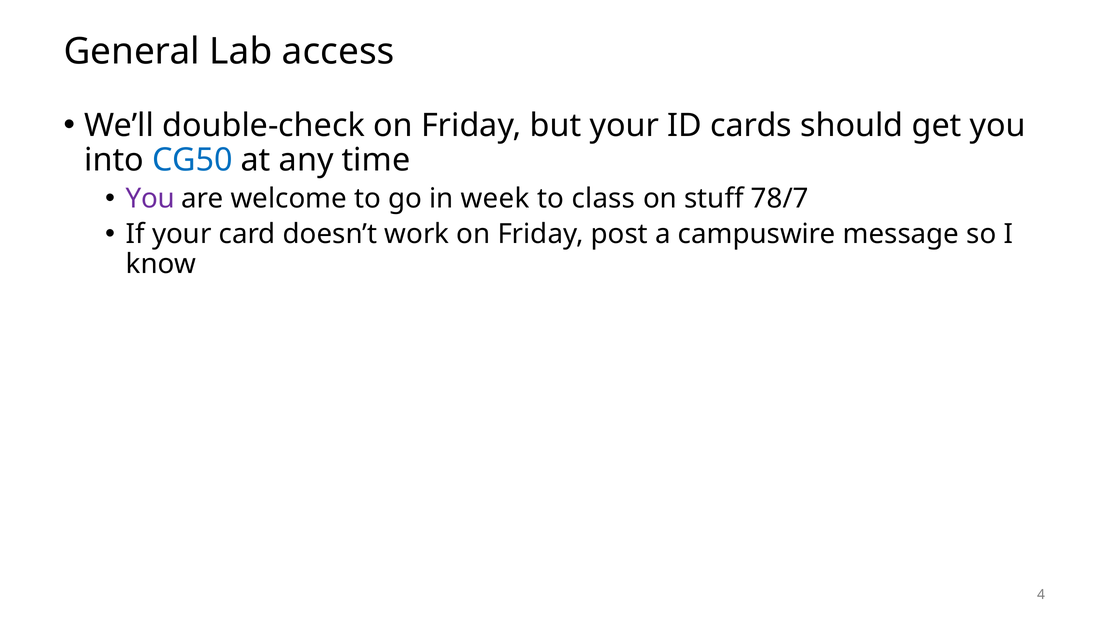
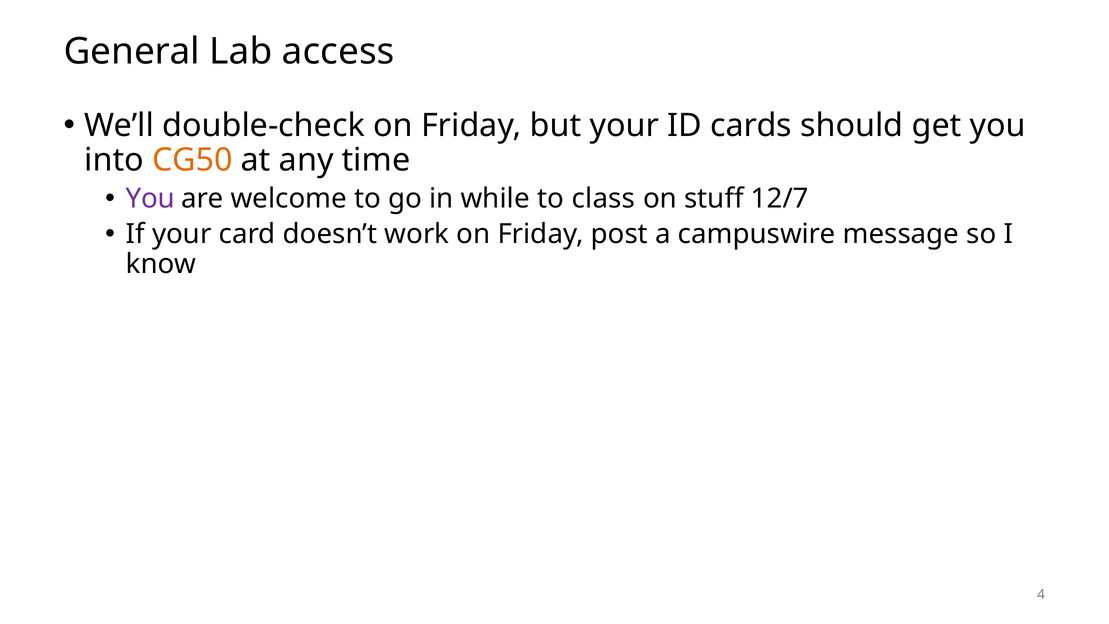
CG50 colour: blue -> orange
week: week -> while
78/7: 78/7 -> 12/7
